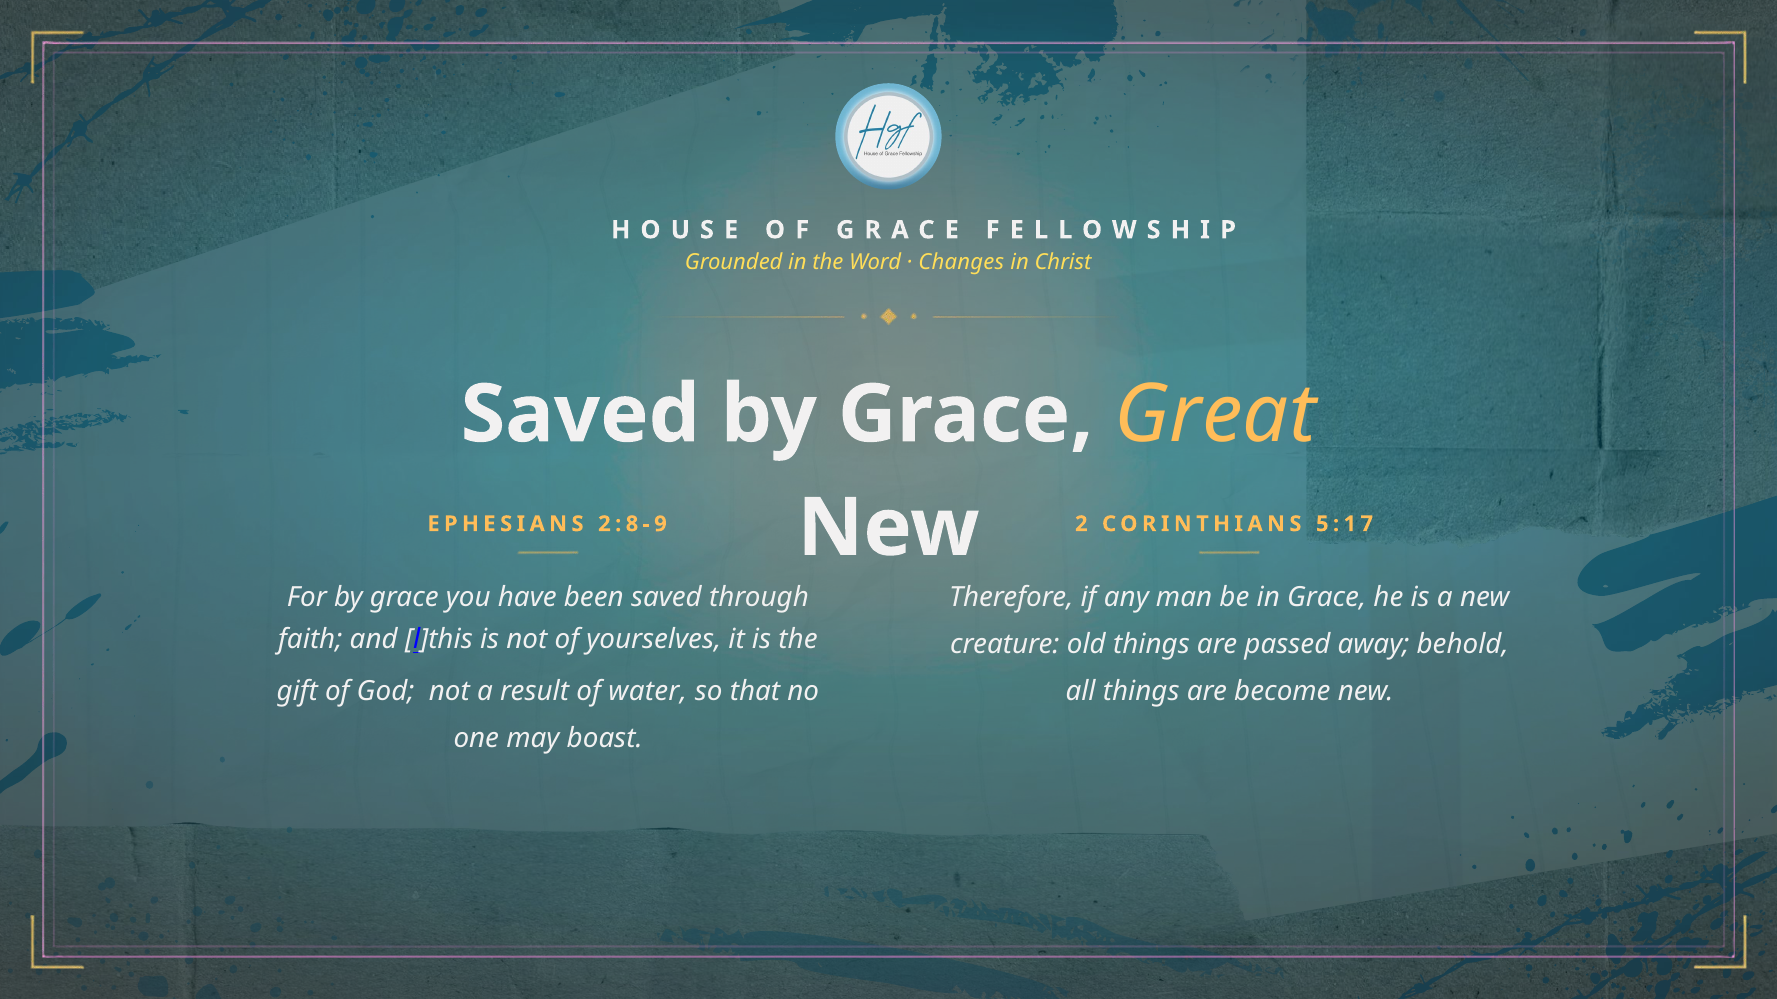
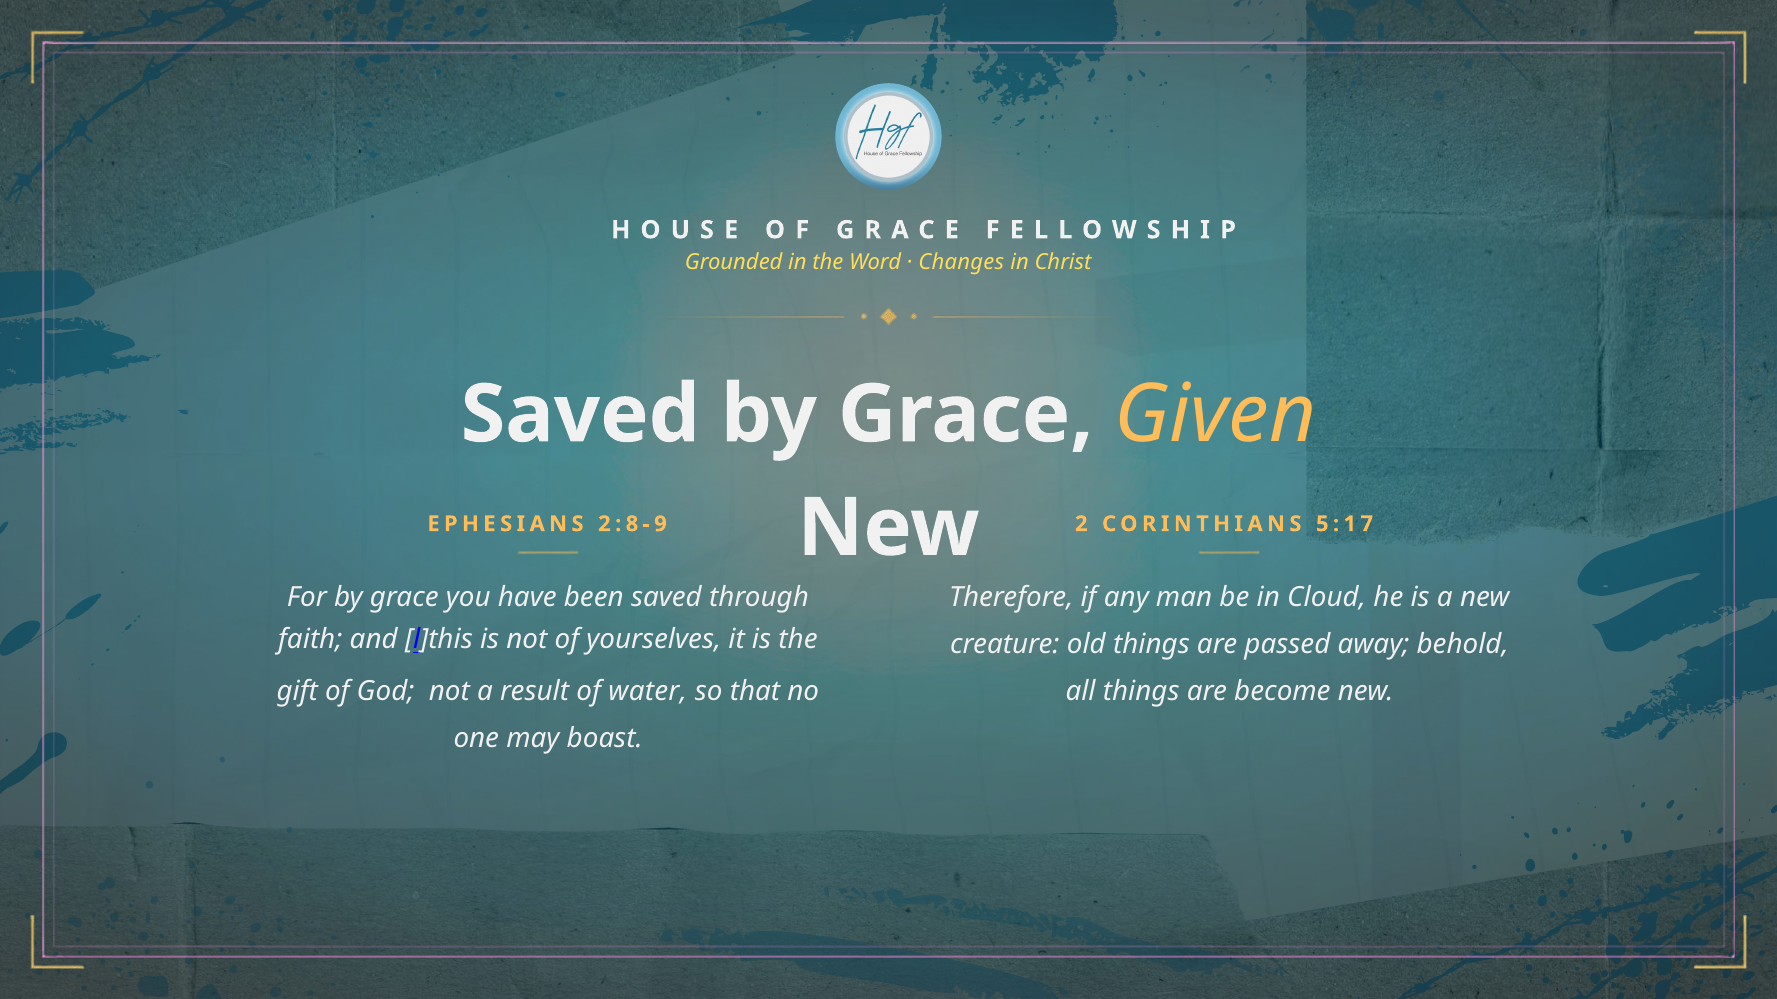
Great: Great -> Given
in Grace: Grace -> Cloud
